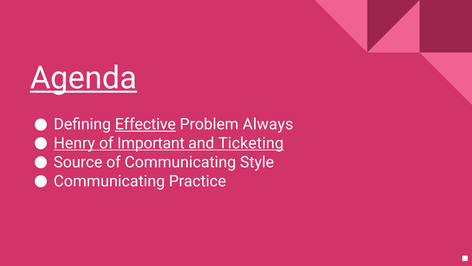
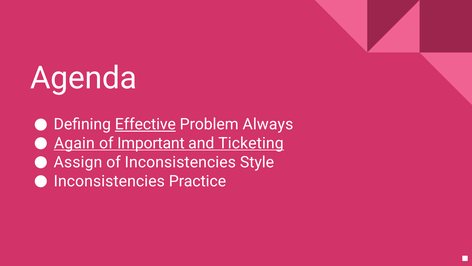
Agenda underline: present -> none
Henry: Henry -> Again
Source: Source -> Assign
of Communicating: Communicating -> Inconsistencies
Communicating at (109, 181): Communicating -> Inconsistencies
